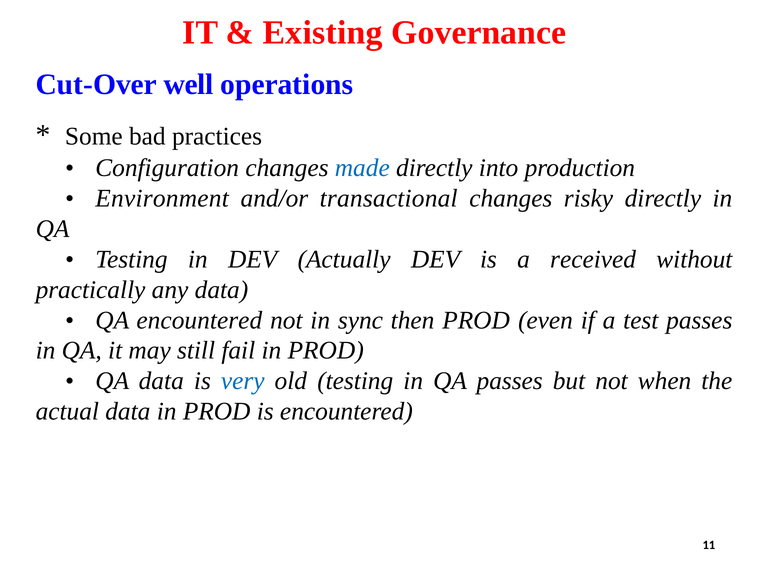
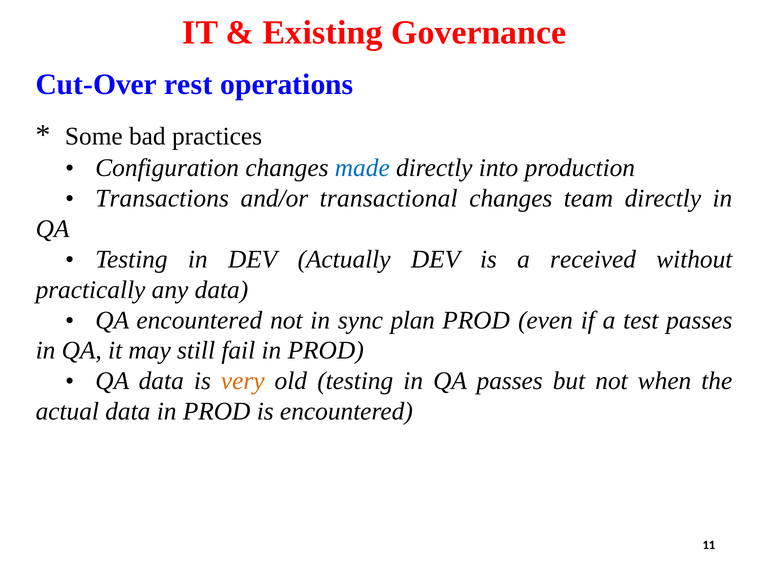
well: well -> rest
Environment: Environment -> Transactions
risky: risky -> team
then: then -> plan
very colour: blue -> orange
